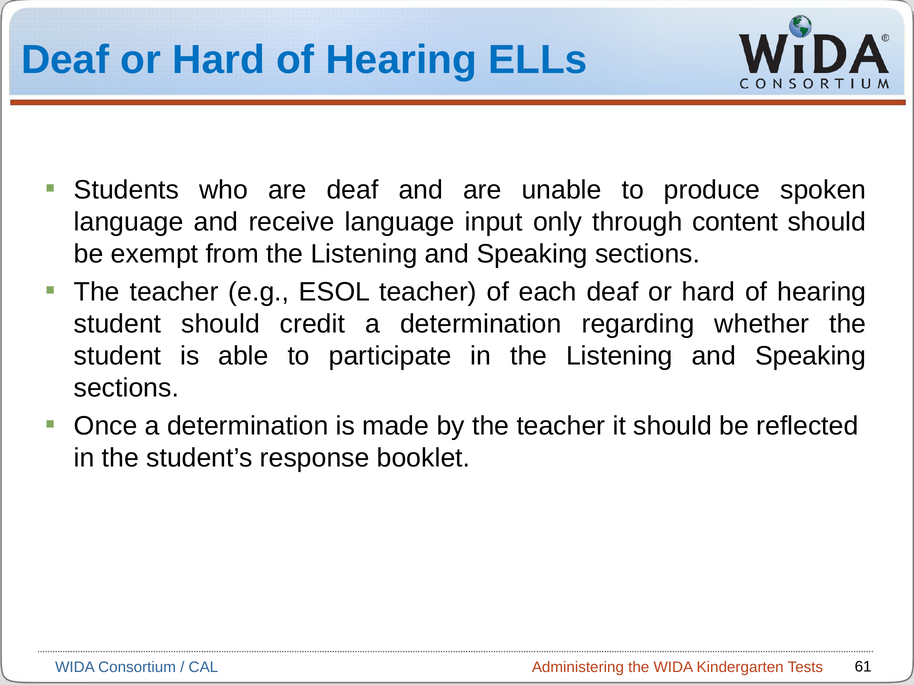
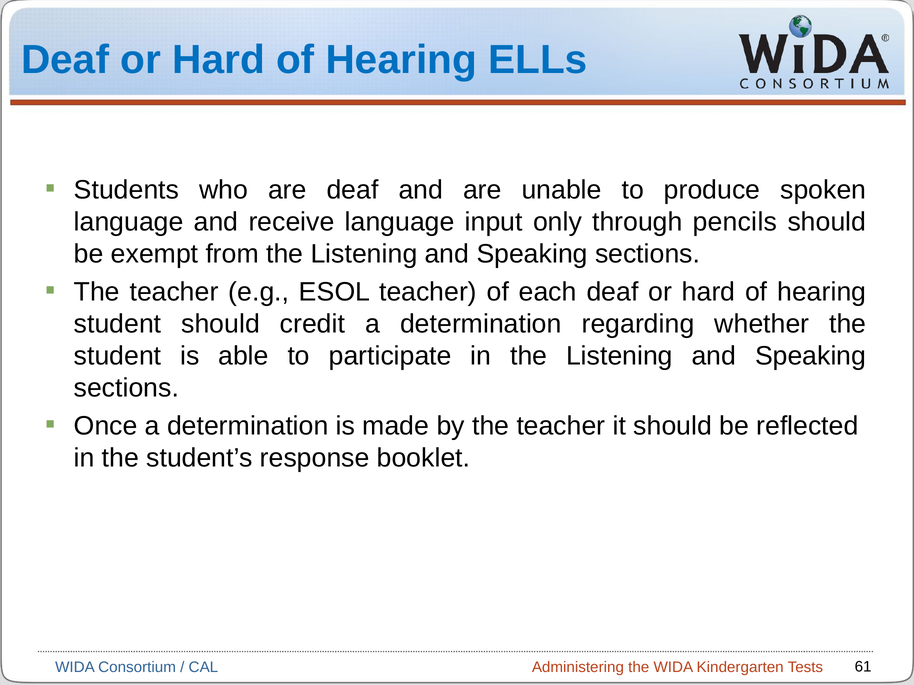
content: content -> pencils
